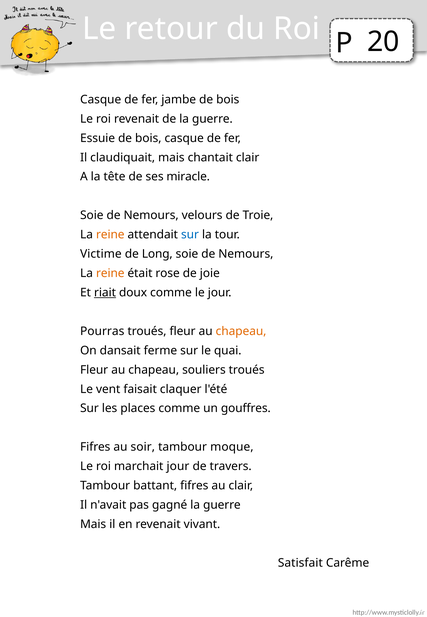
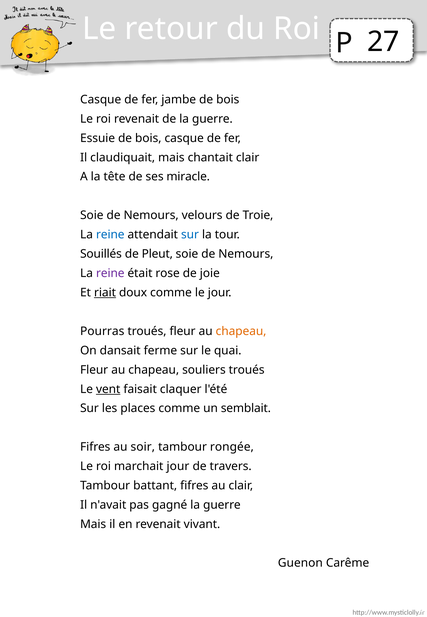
20: 20 -> 27
reine at (110, 235) colour: orange -> blue
Victime: Victime -> Souillés
Long: Long -> Pleut
reine at (110, 273) colour: orange -> purple
vent underline: none -> present
gouffres: gouffres -> semblait
moque: moque -> rongée
Satisfait: Satisfait -> Guenon
